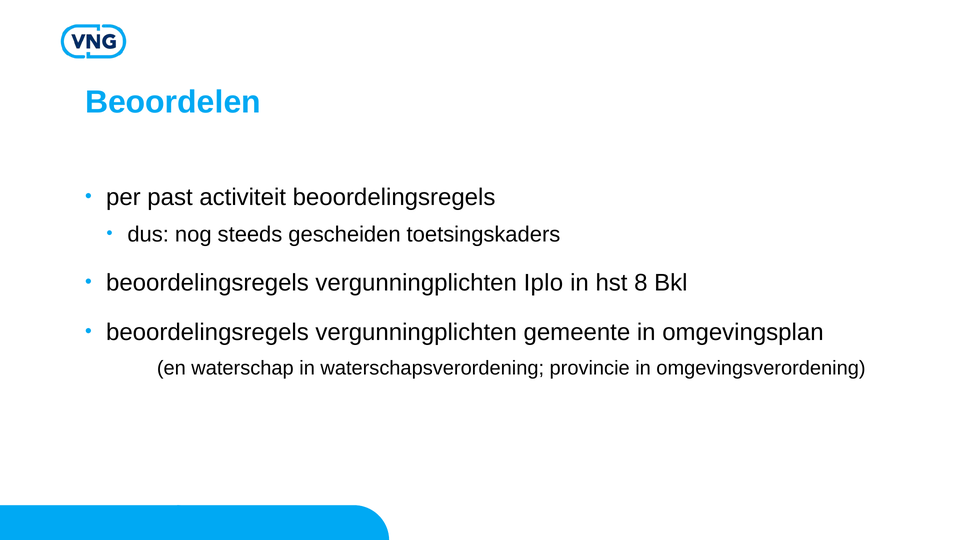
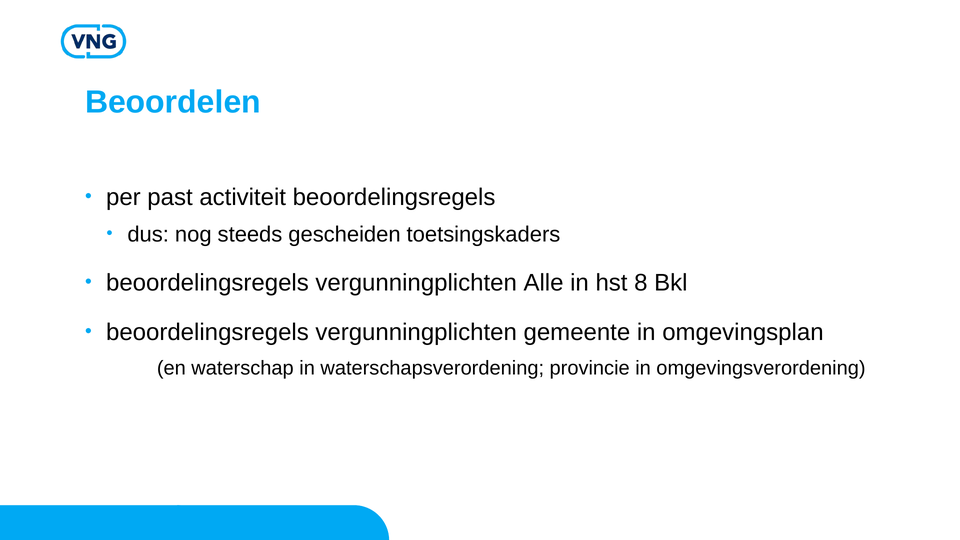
Iplo: Iplo -> Alle
